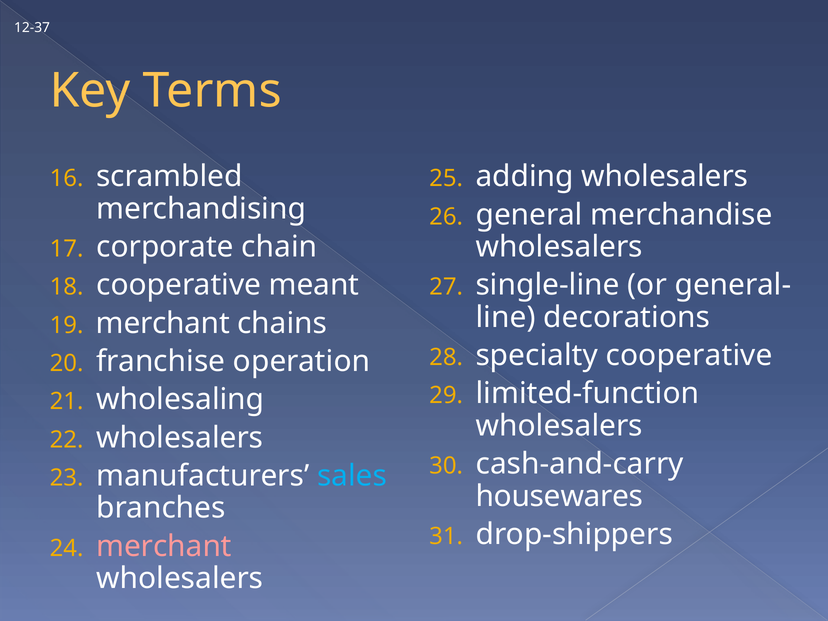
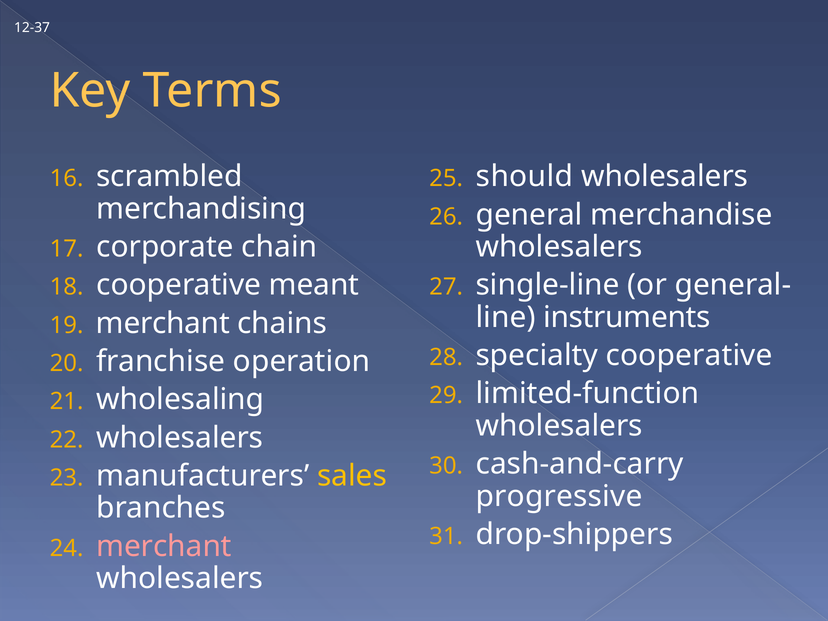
adding: adding -> should
decorations: decorations -> instruments
sales colour: light blue -> yellow
housewares: housewares -> progressive
